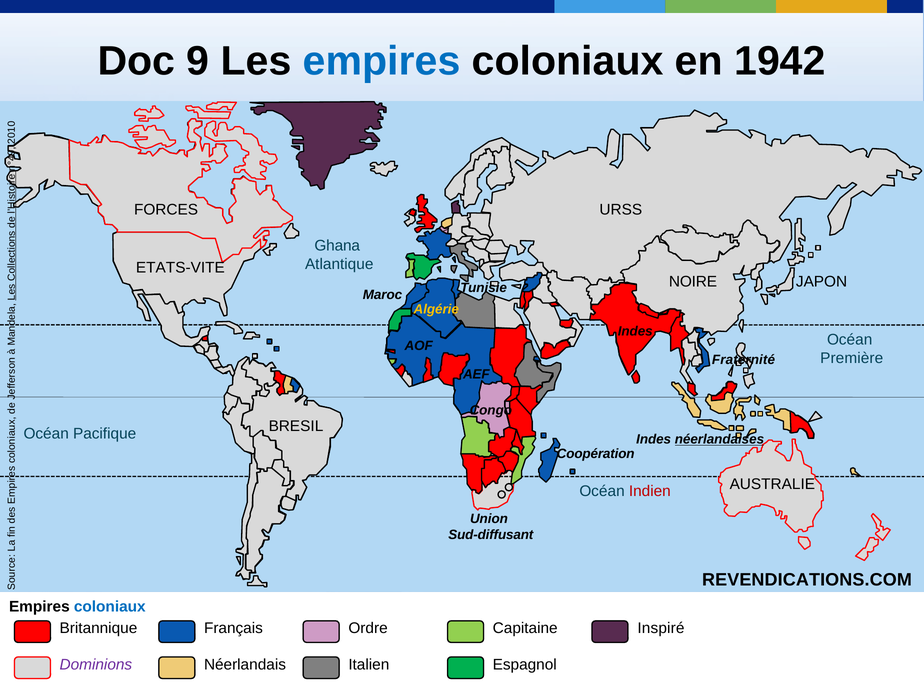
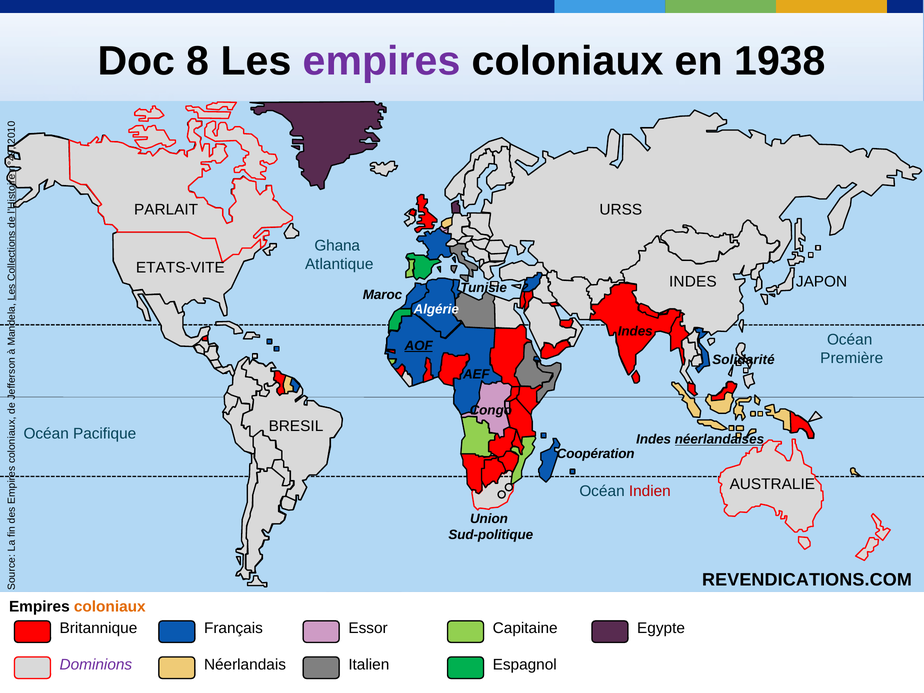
Doc 9: 9 -> 8
empires at (382, 61) colour: blue -> purple
1942: 1942 -> 1938
FORCES: FORCES -> PARLAIT
NOIRE at (693, 282): NOIRE -> INDES
Algérie colour: yellow -> white
AOF underline: none -> present
Fraternité: Fraternité -> Solidarité
Sud-diffusant: Sud-diffusant -> Sud-politique
coloniaux at (110, 607) colour: blue -> orange
Ordre: Ordre -> Essor
Inspiré: Inspiré -> Egypte
